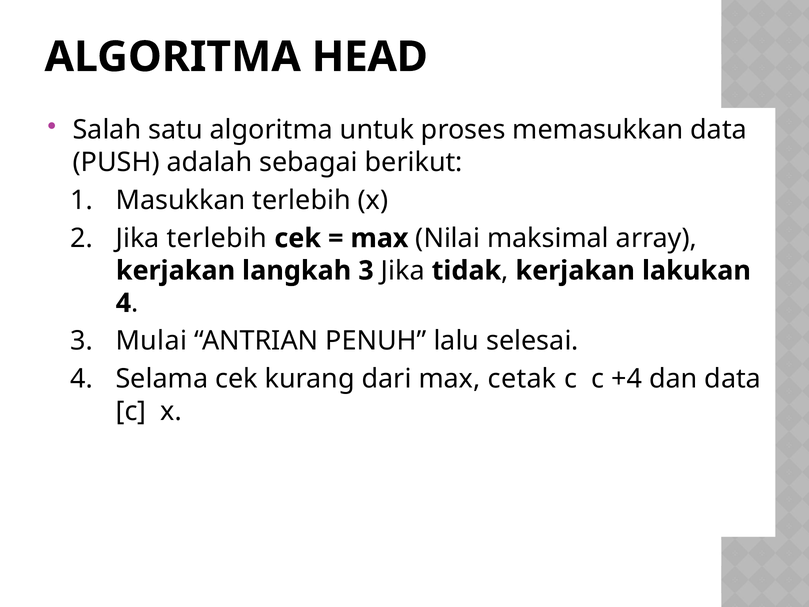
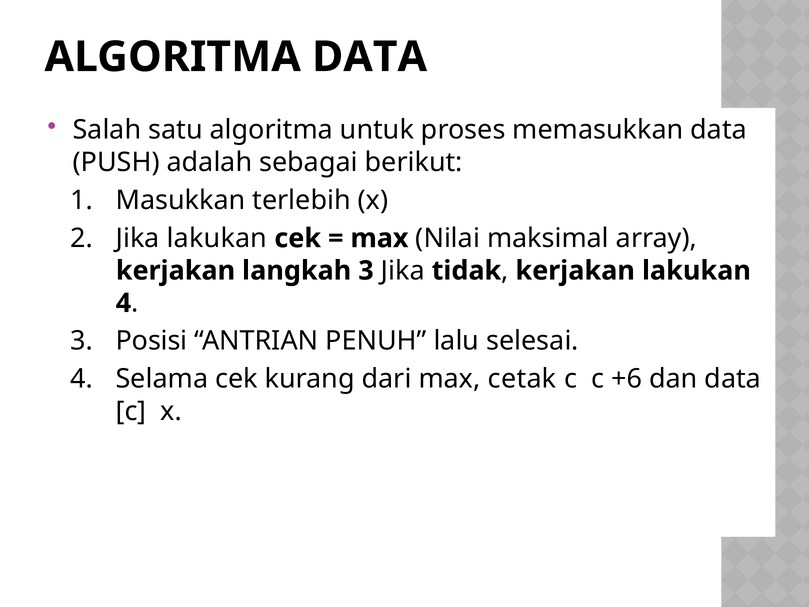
ALGORITMA HEAD: HEAD -> DATA
Jika terlebih: terlebih -> lakukan
Mulai: Mulai -> Posisi
+4: +4 -> +6
